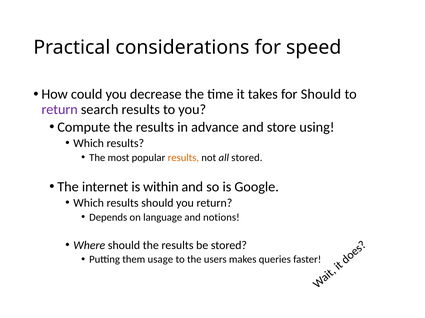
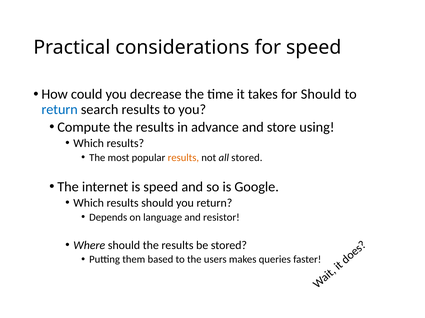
return at (60, 110) colour: purple -> blue
is within: within -> speed
notions: notions -> resistor
usage: usage -> based
